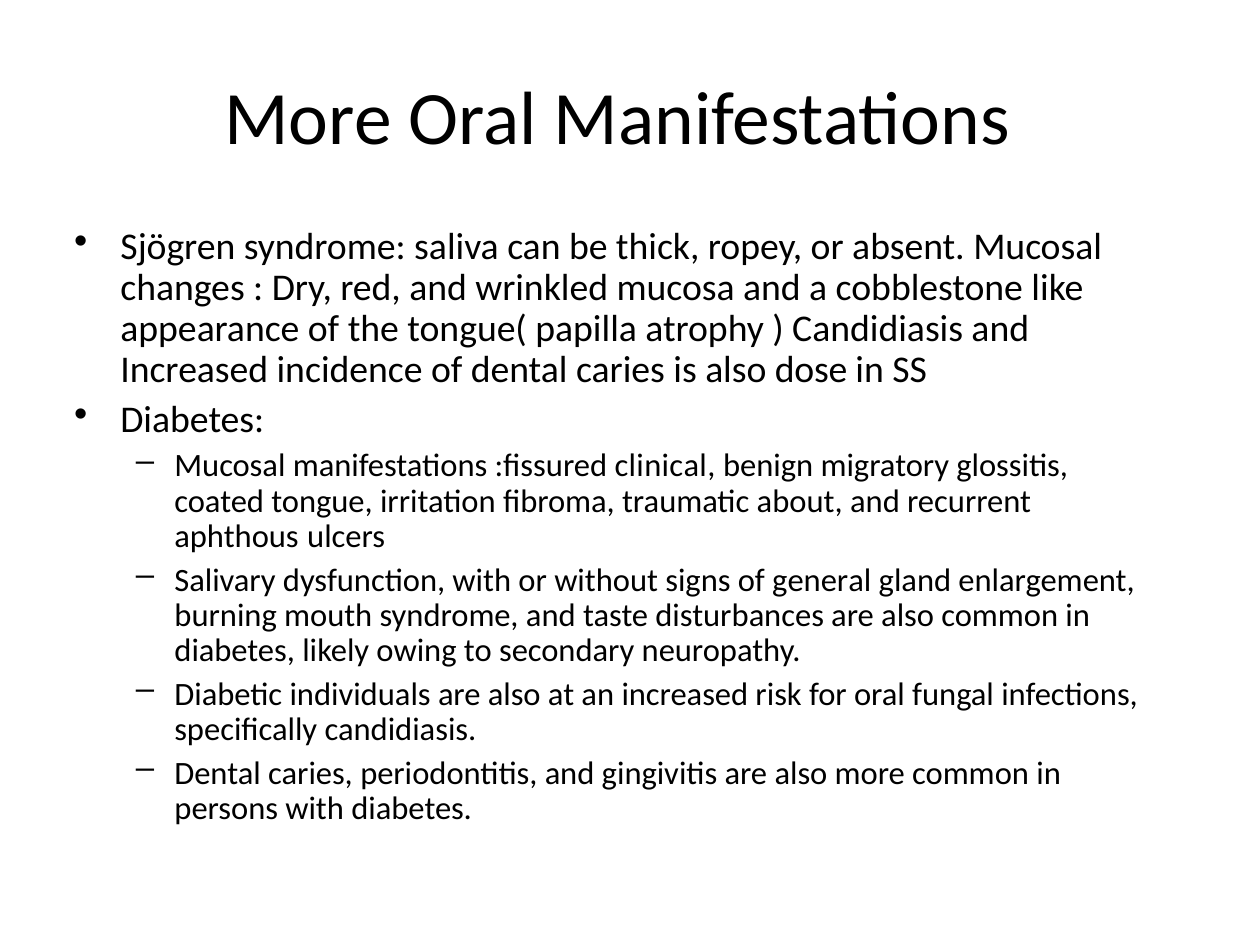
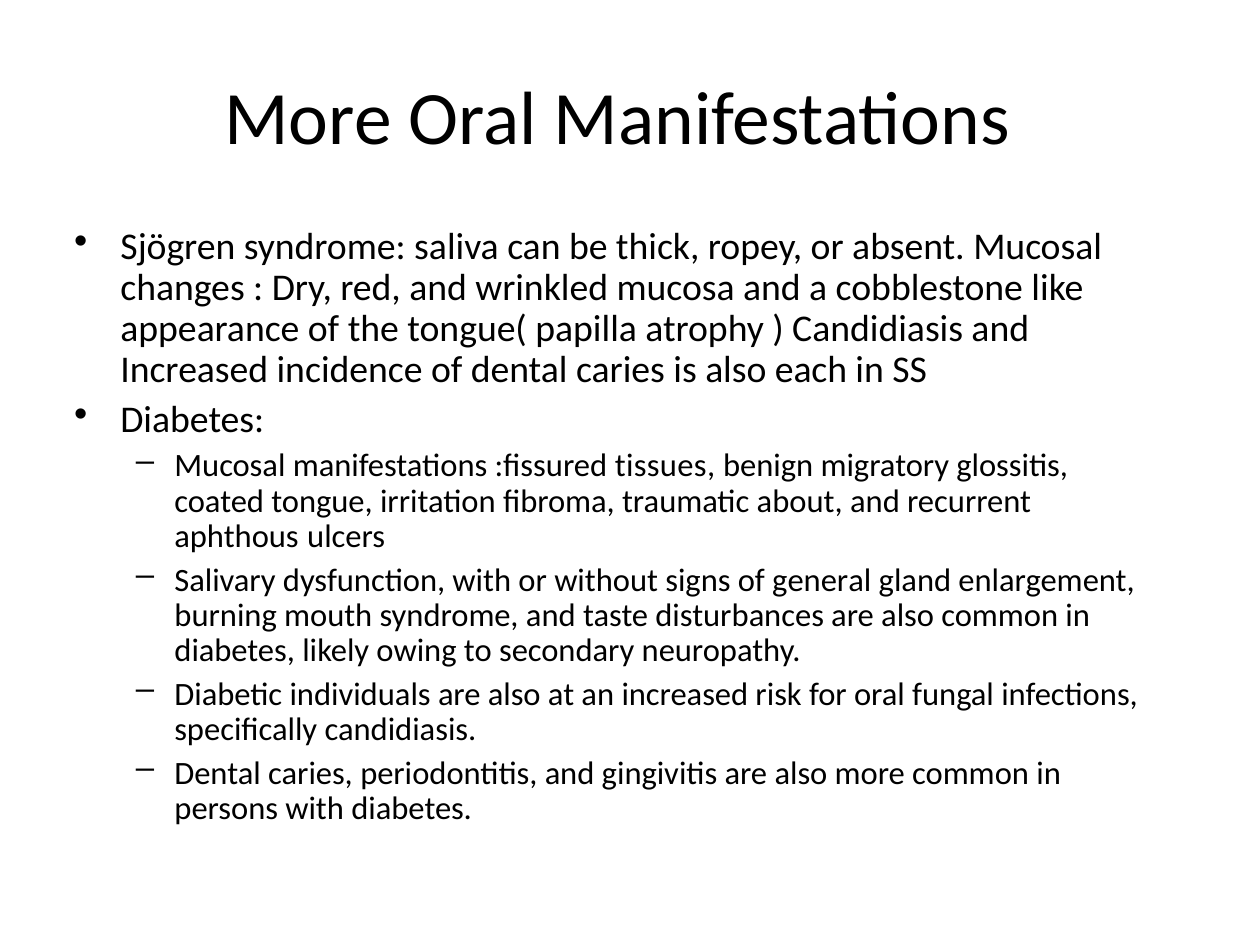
dose: dose -> each
clinical: clinical -> tissues
